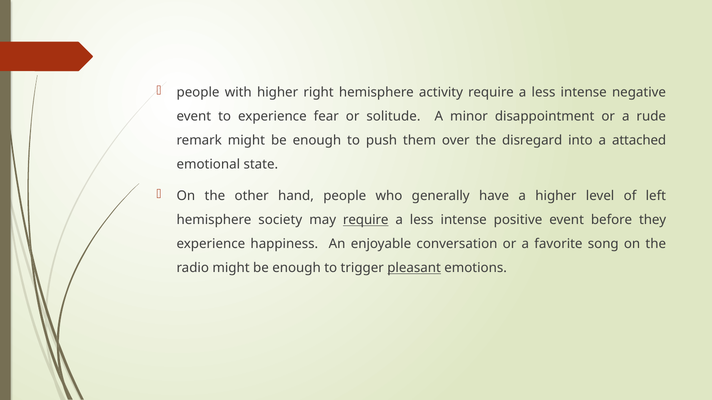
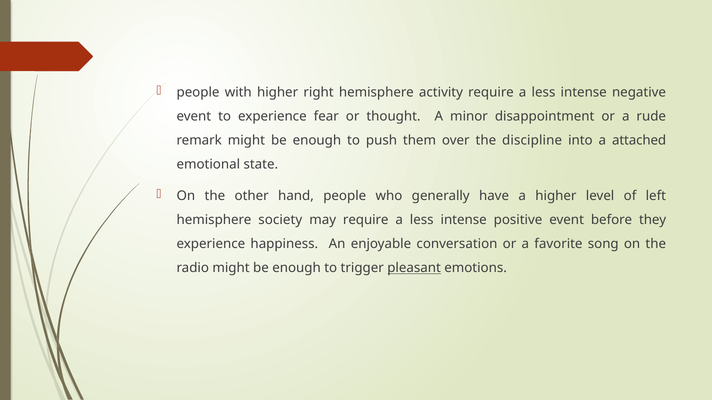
solitude: solitude -> thought
disregard: disregard -> discipline
require at (366, 220) underline: present -> none
